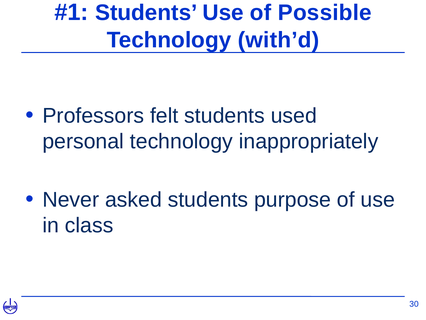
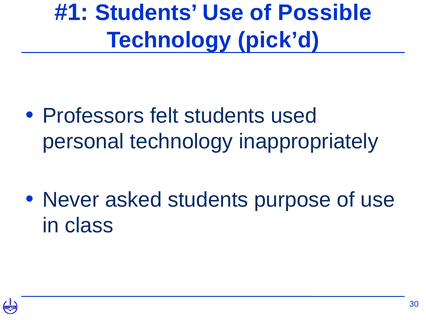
with’d: with’d -> pick’d
